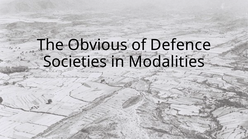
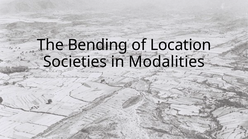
Obvious: Obvious -> Bending
Defence: Defence -> Location
